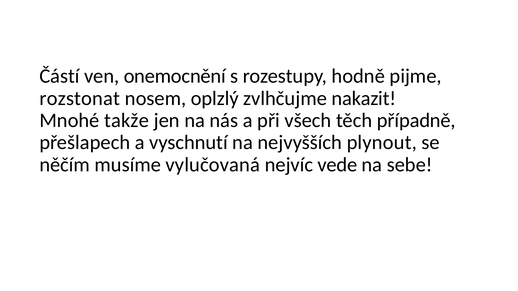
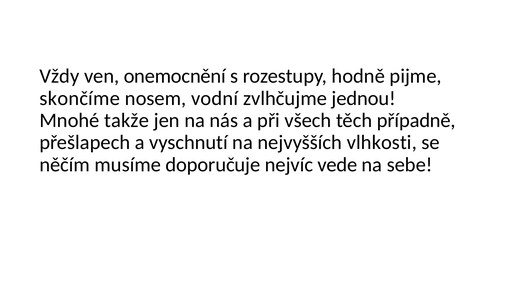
Částí: Částí -> Vždy
rozstonat: rozstonat -> skončíme
oplzlý: oplzlý -> vodní
nakazit: nakazit -> jednou
plynout: plynout -> vlhkosti
vylučovaná: vylučovaná -> doporučuje
